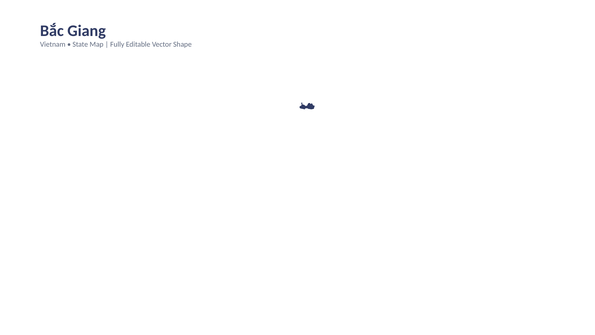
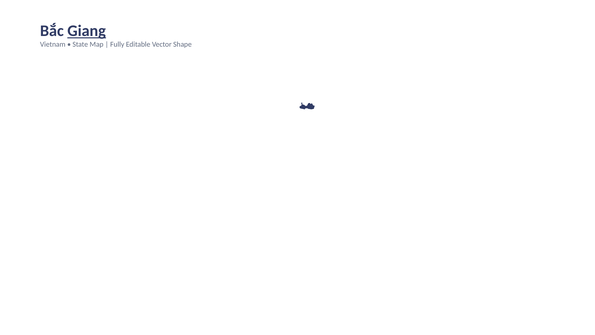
Giang underline: none -> present
